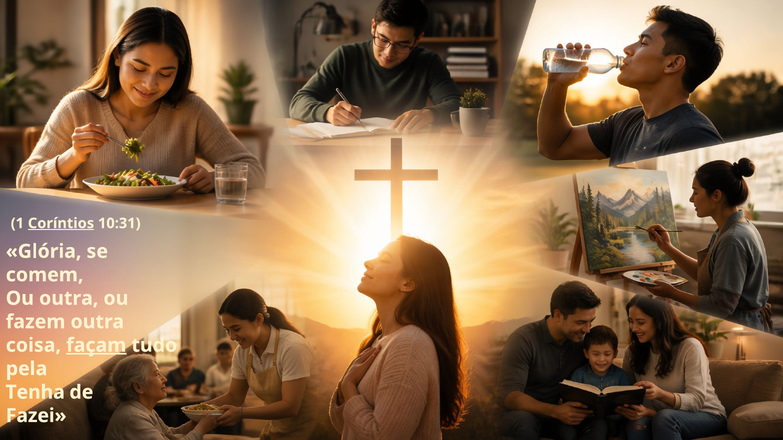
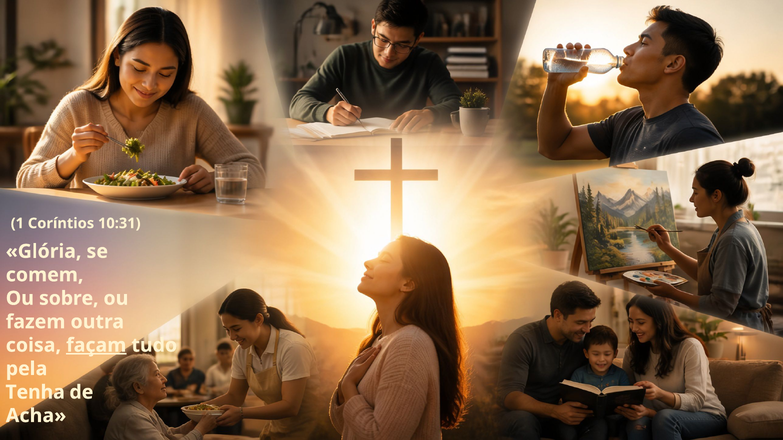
Coríntios underline: present -> none
Ou outra: outra -> sobre
Fazei: Fazei -> Acha
